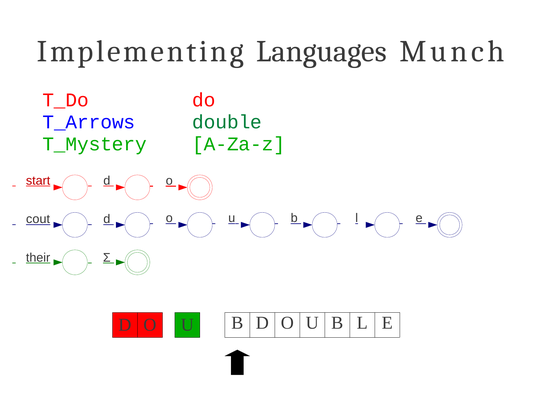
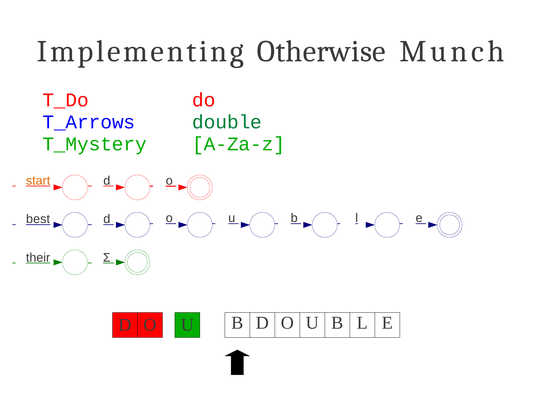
Languages: Languages -> Otherwise
start colour: red -> orange
cout: cout -> best
